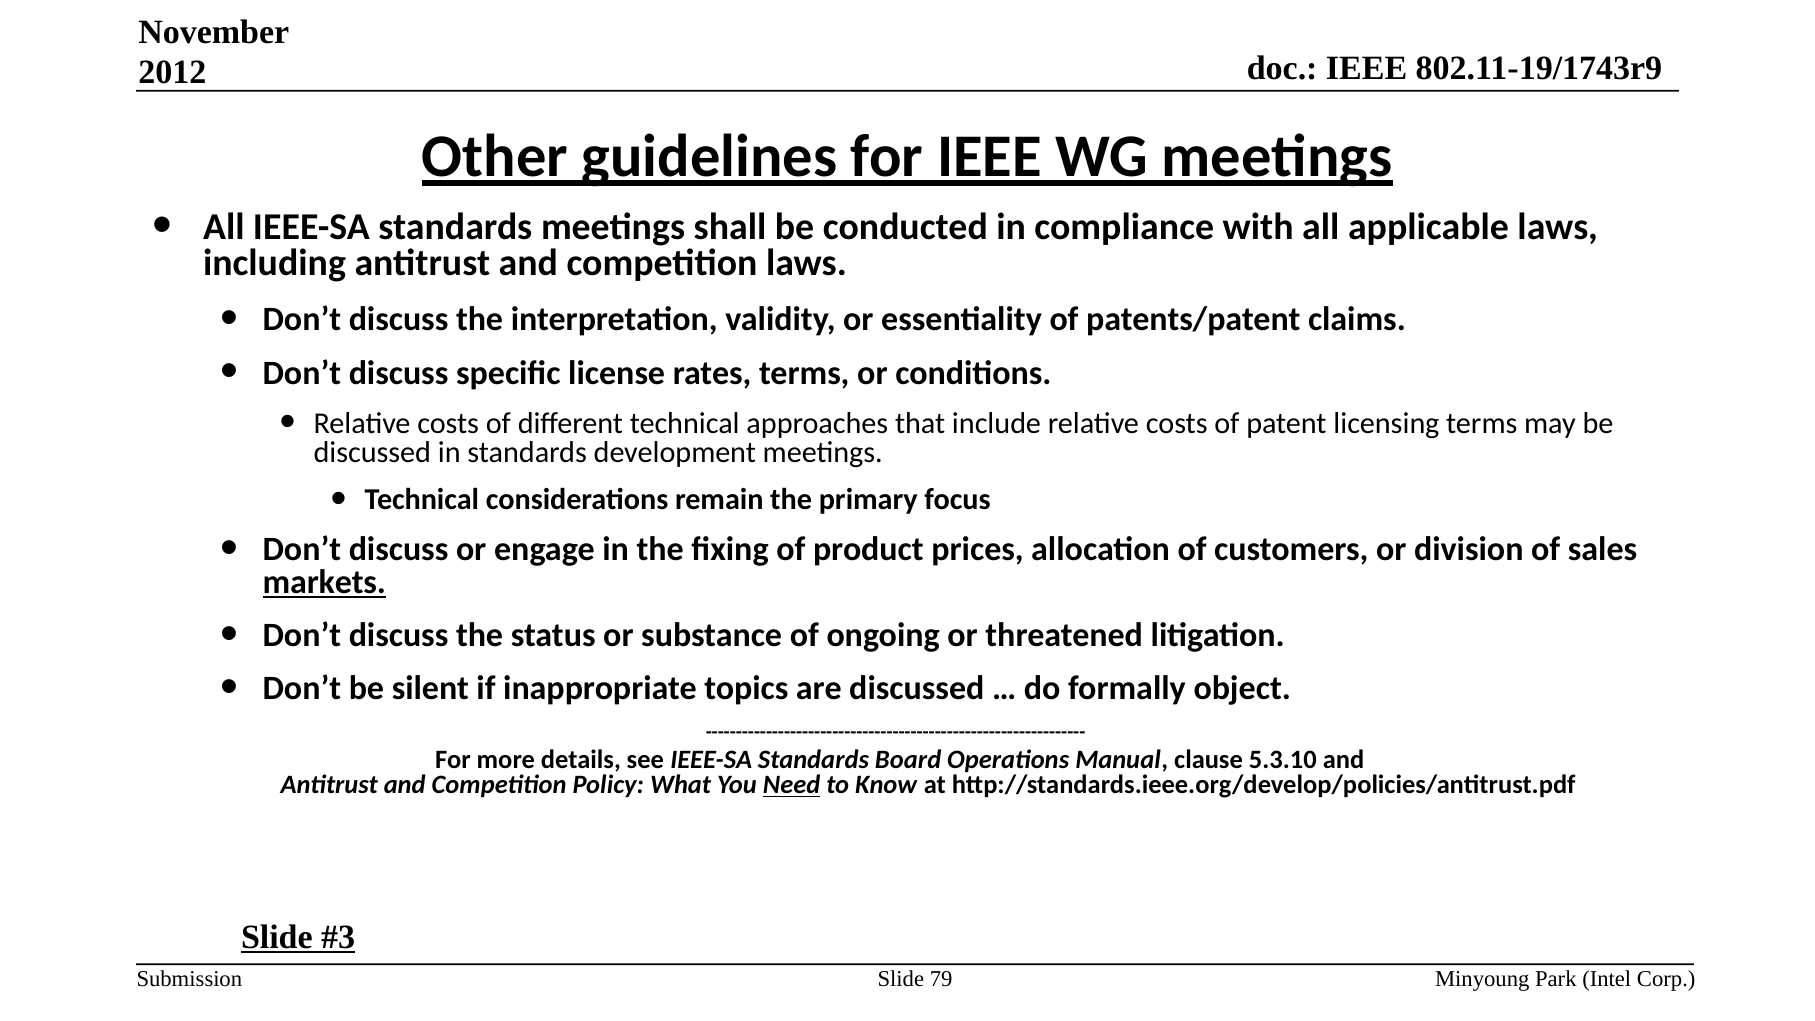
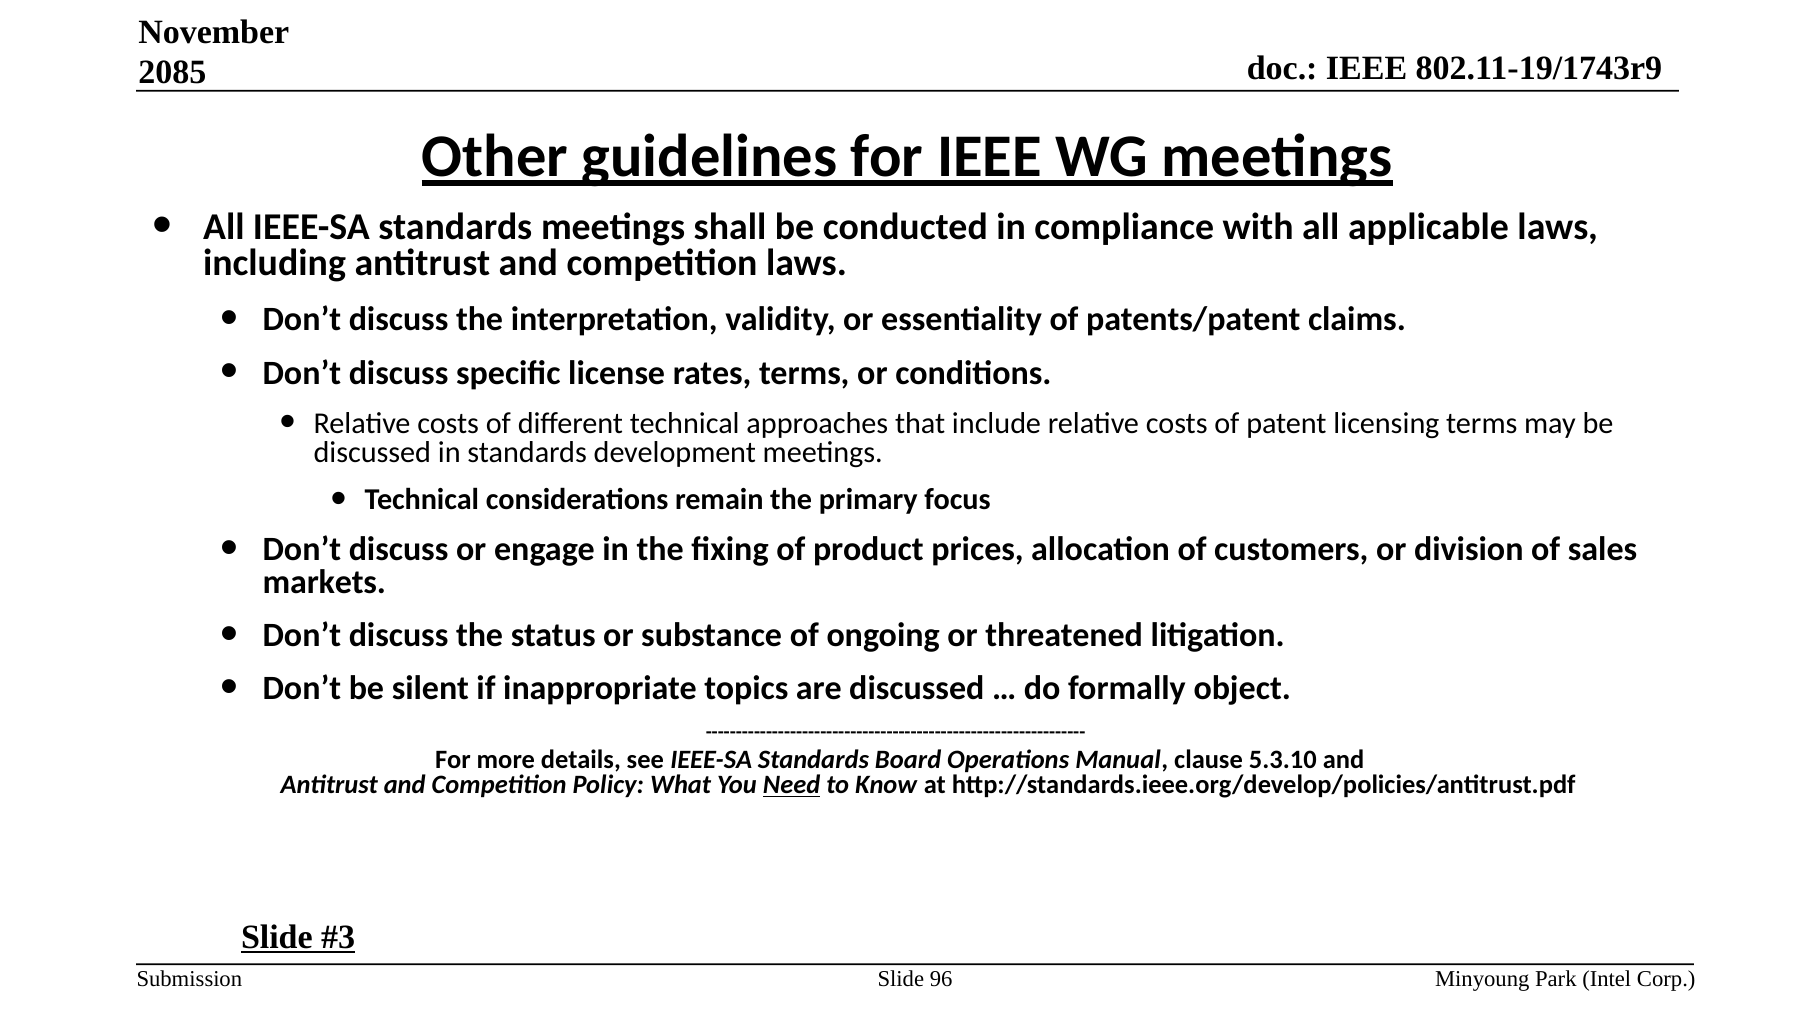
2012: 2012 -> 2085
markets underline: present -> none
79: 79 -> 96
